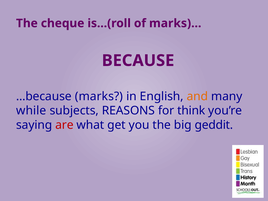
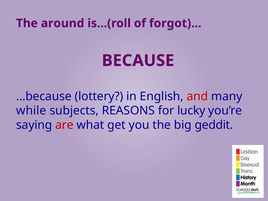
cheque: cheque -> around
marks)…: marks)… -> forgot)…
marks: marks -> lottery
and colour: orange -> red
think: think -> lucky
